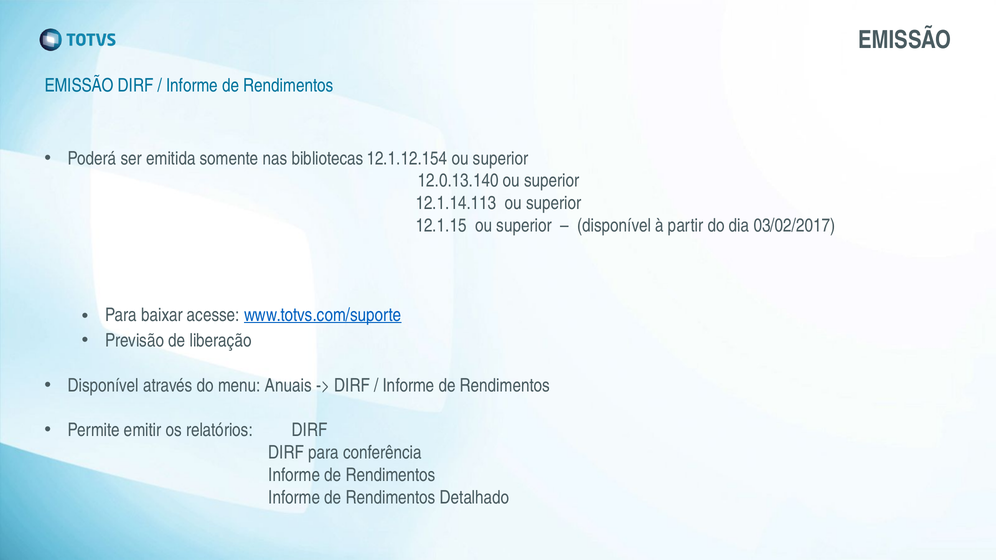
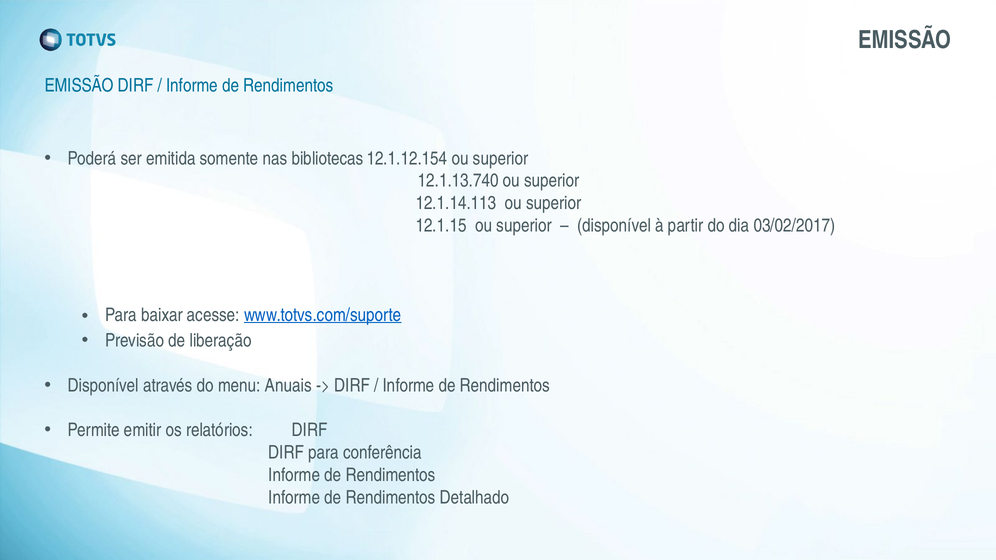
12.0.13.140: 12.0.13.140 -> 12.1.13.740
